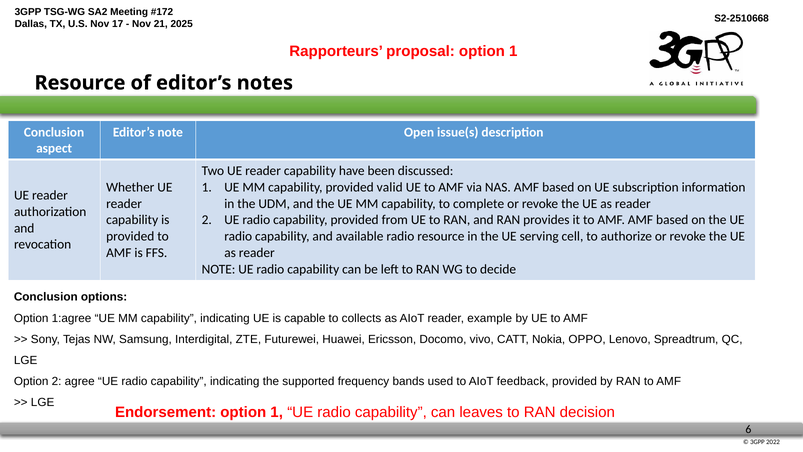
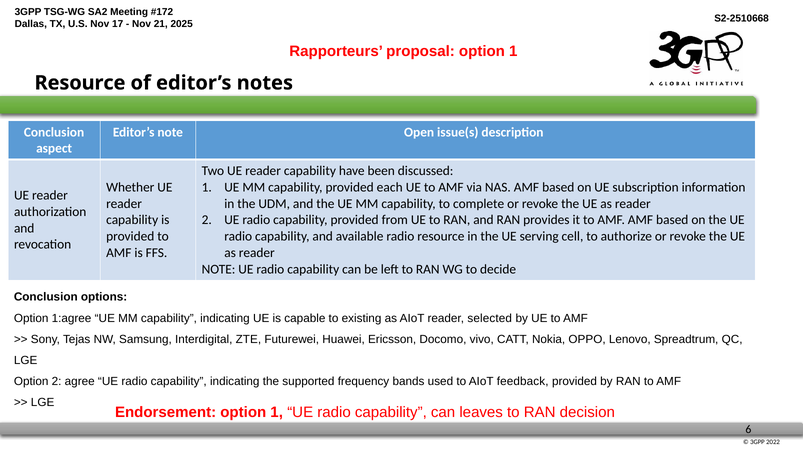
valid: valid -> each
collects: collects -> existing
example: example -> selected
